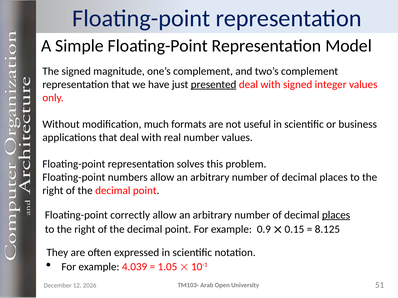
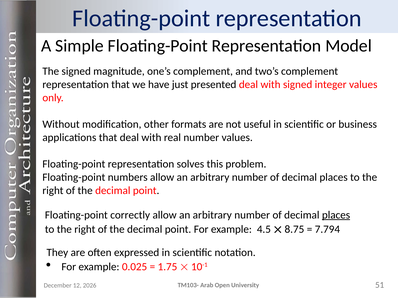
presented underline: present -> none
much: much -> other
0.9: 0.9 -> 4.5
0.15: 0.15 -> 8.75
8.125: 8.125 -> 7.794
4.039: 4.039 -> 0.025
1.05: 1.05 -> 1.75
